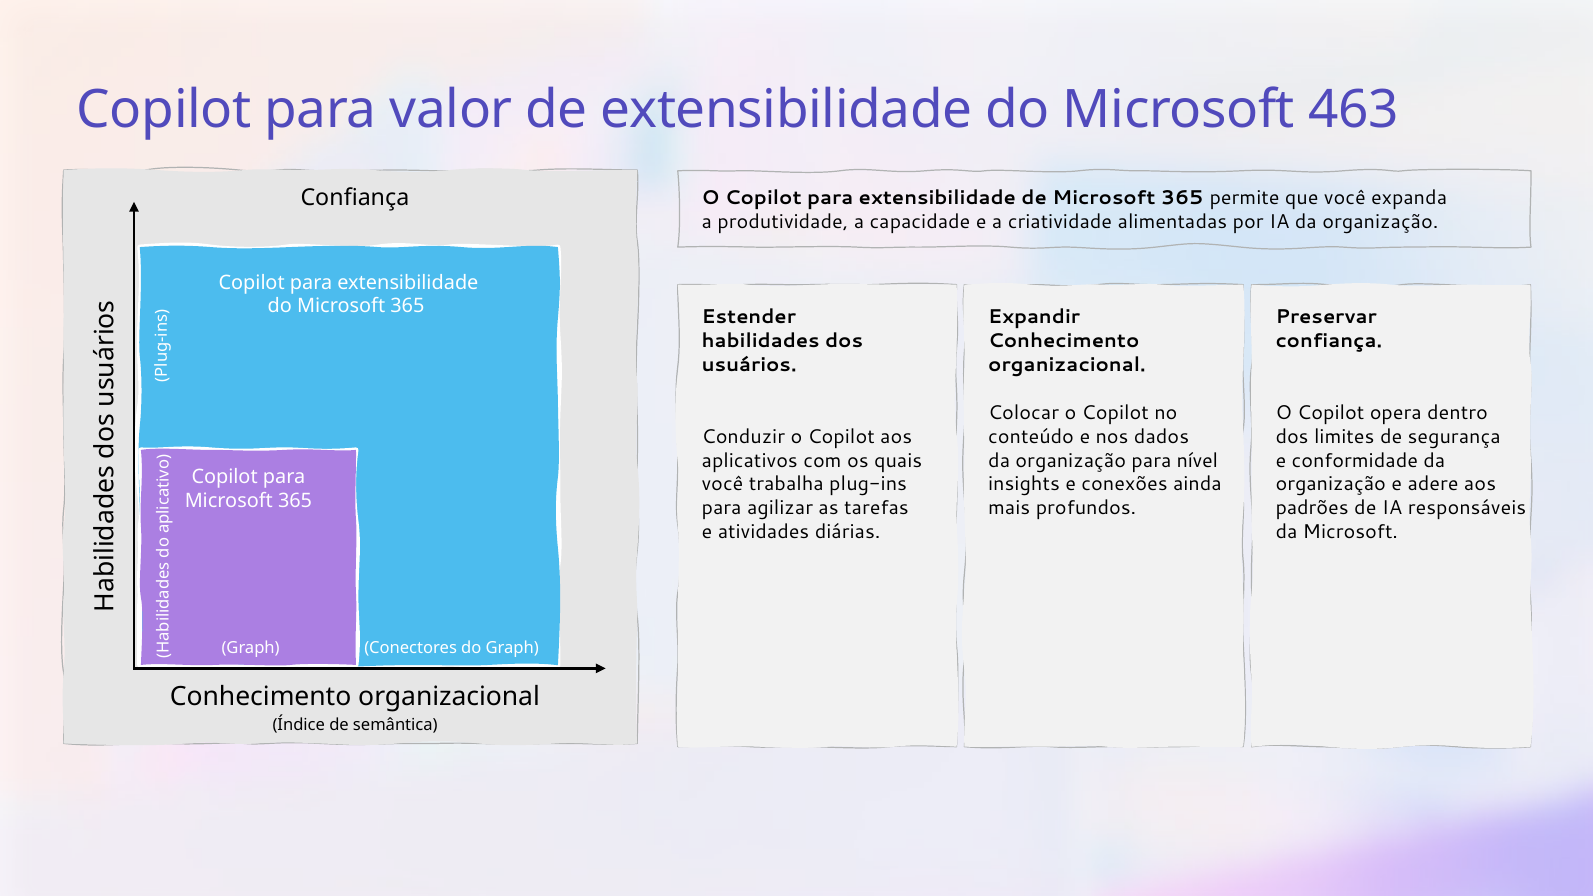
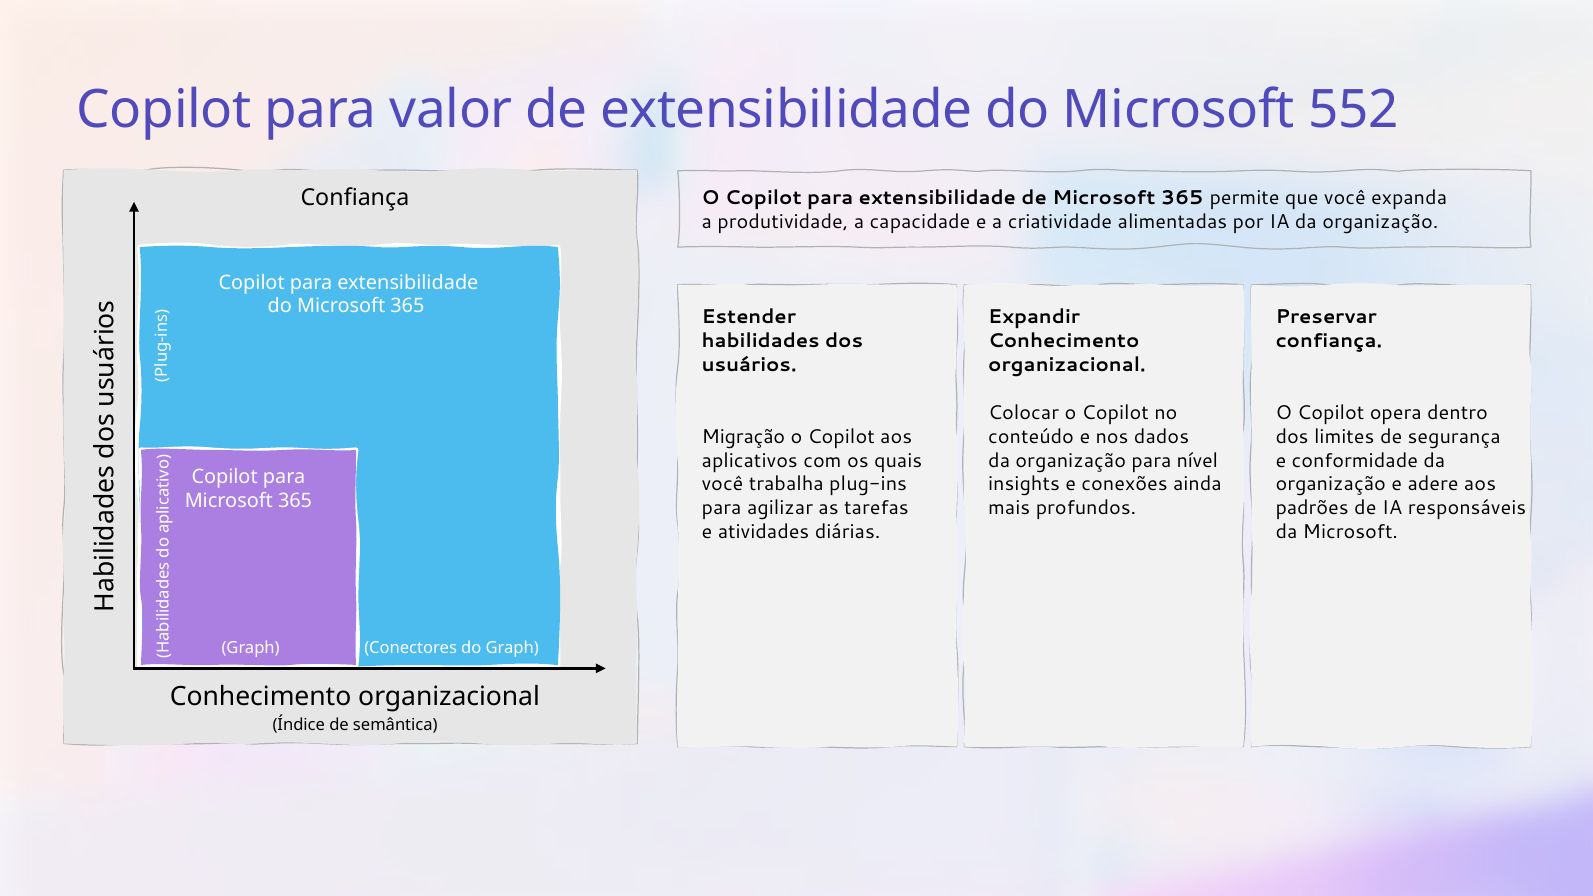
463: 463 -> 552
Conduzir: Conduzir -> Migração
